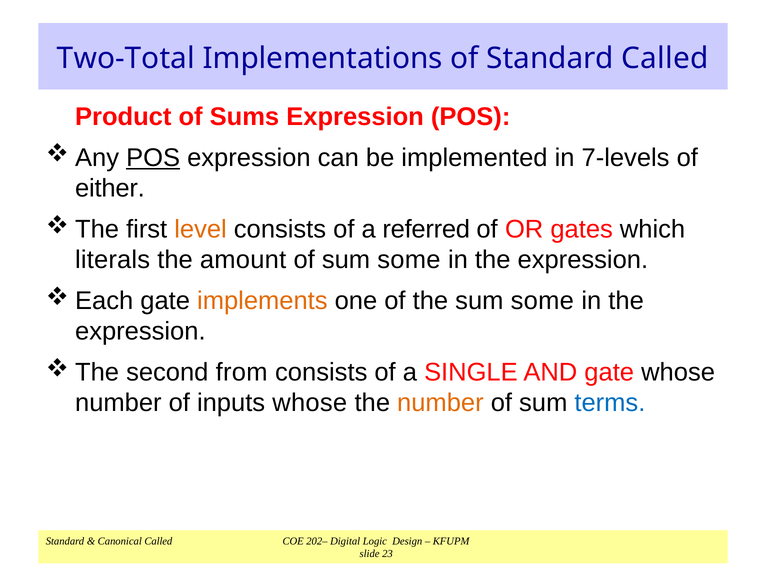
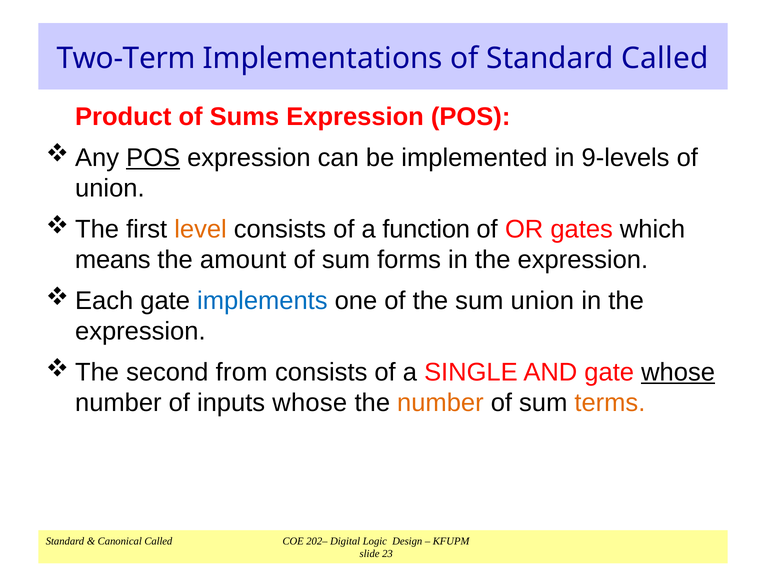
Two-Total: Two-Total -> Two-Term
7-levels: 7-levels -> 9-levels
either at (110, 188): either -> union
referred: referred -> function
literals: literals -> means
of sum some: some -> forms
implements colour: orange -> blue
the sum some: some -> union
whose at (678, 372) underline: none -> present
terms colour: blue -> orange
